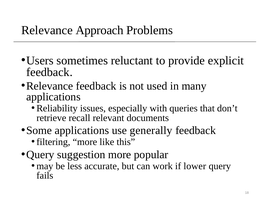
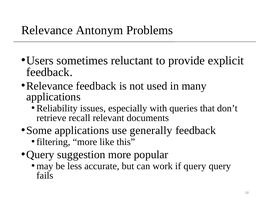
Approach: Approach -> Antonym
if lower: lower -> query
